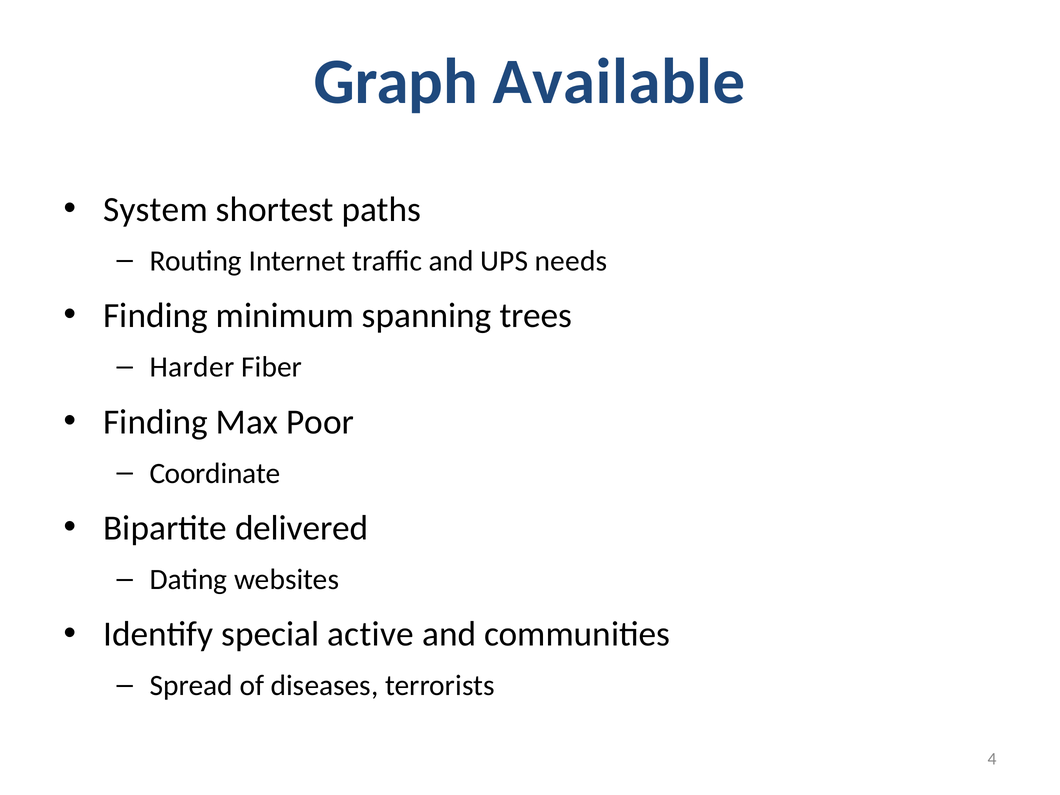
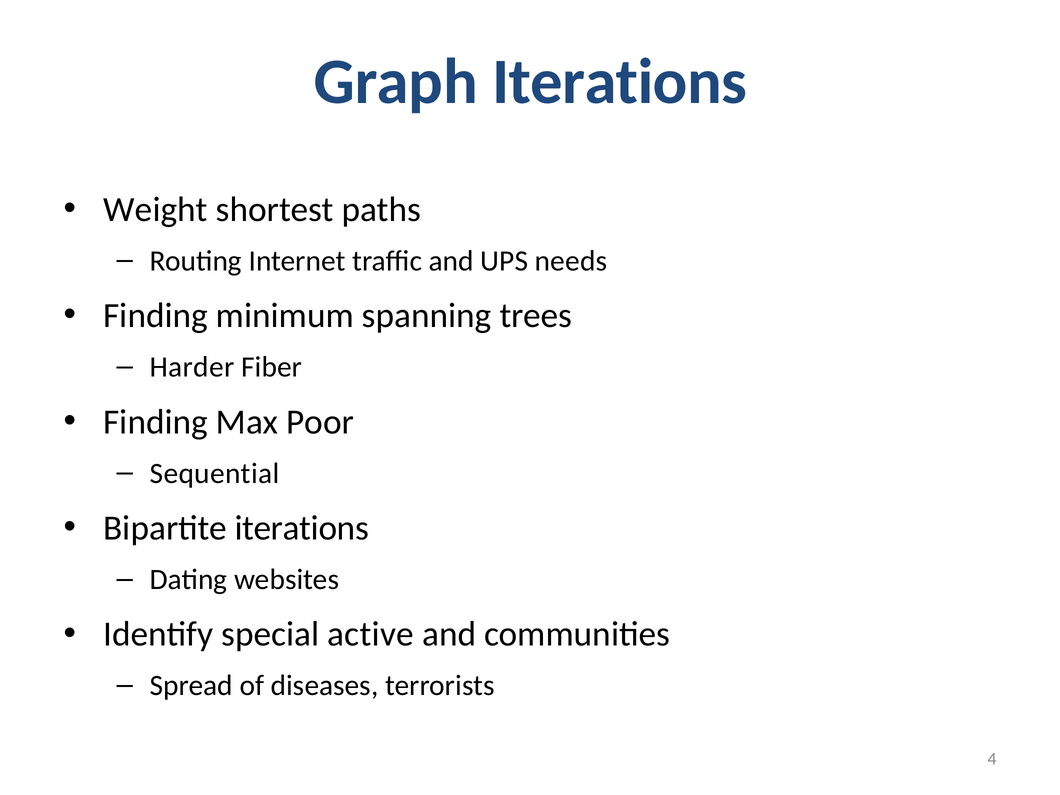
Graph Available: Available -> Iterations
System: System -> Weight
Coordinate: Coordinate -> Sequential
Bipartite delivered: delivered -> iterations
